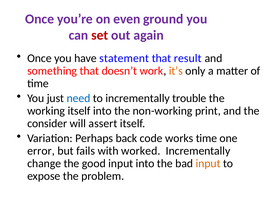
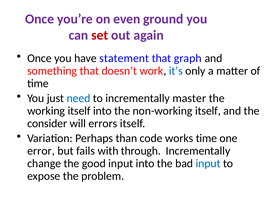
result: result -> graph
it’s colour: orange -> blue
trouble: trouble -> master
non-working print: print -> itself
assert: assert -> errors
back: back -> than
worked: worked -> through
input at (208, 163) colour: orange -> blue
